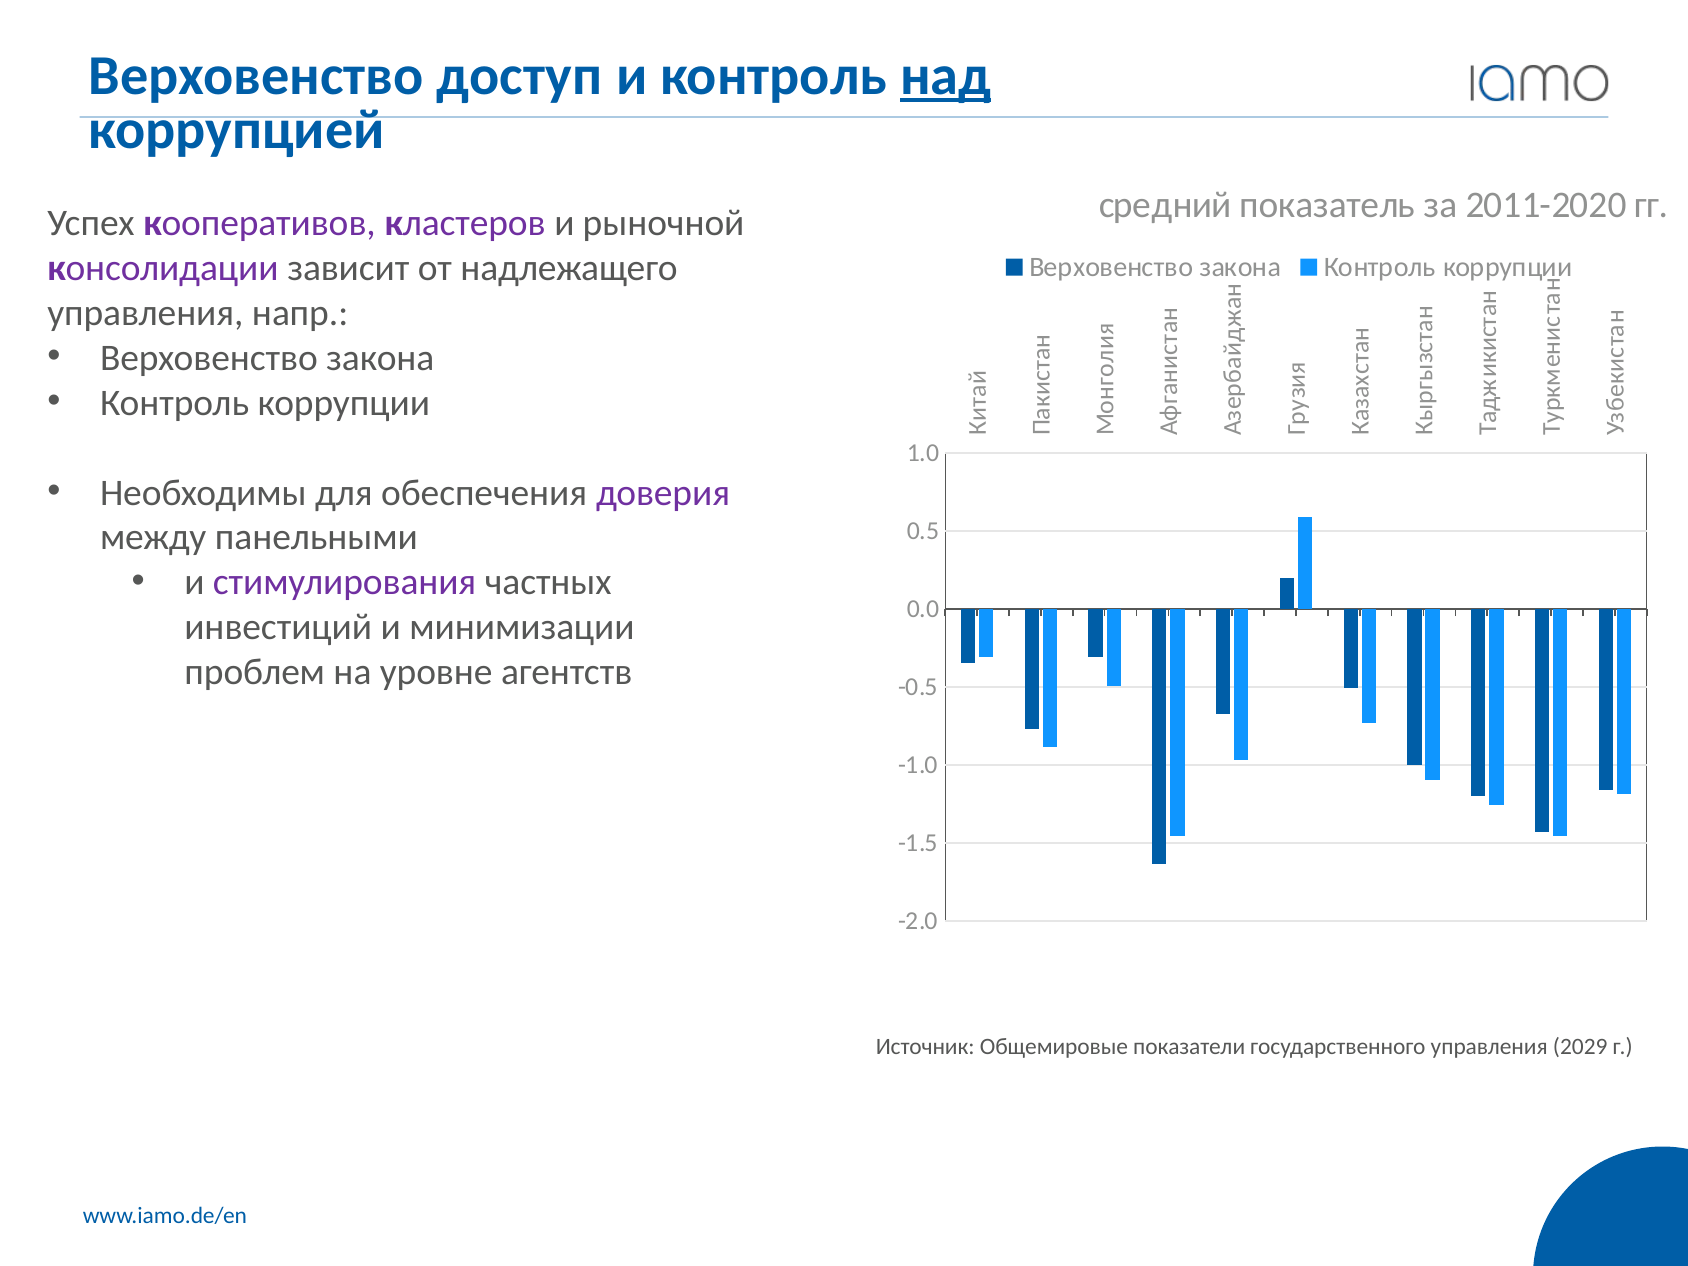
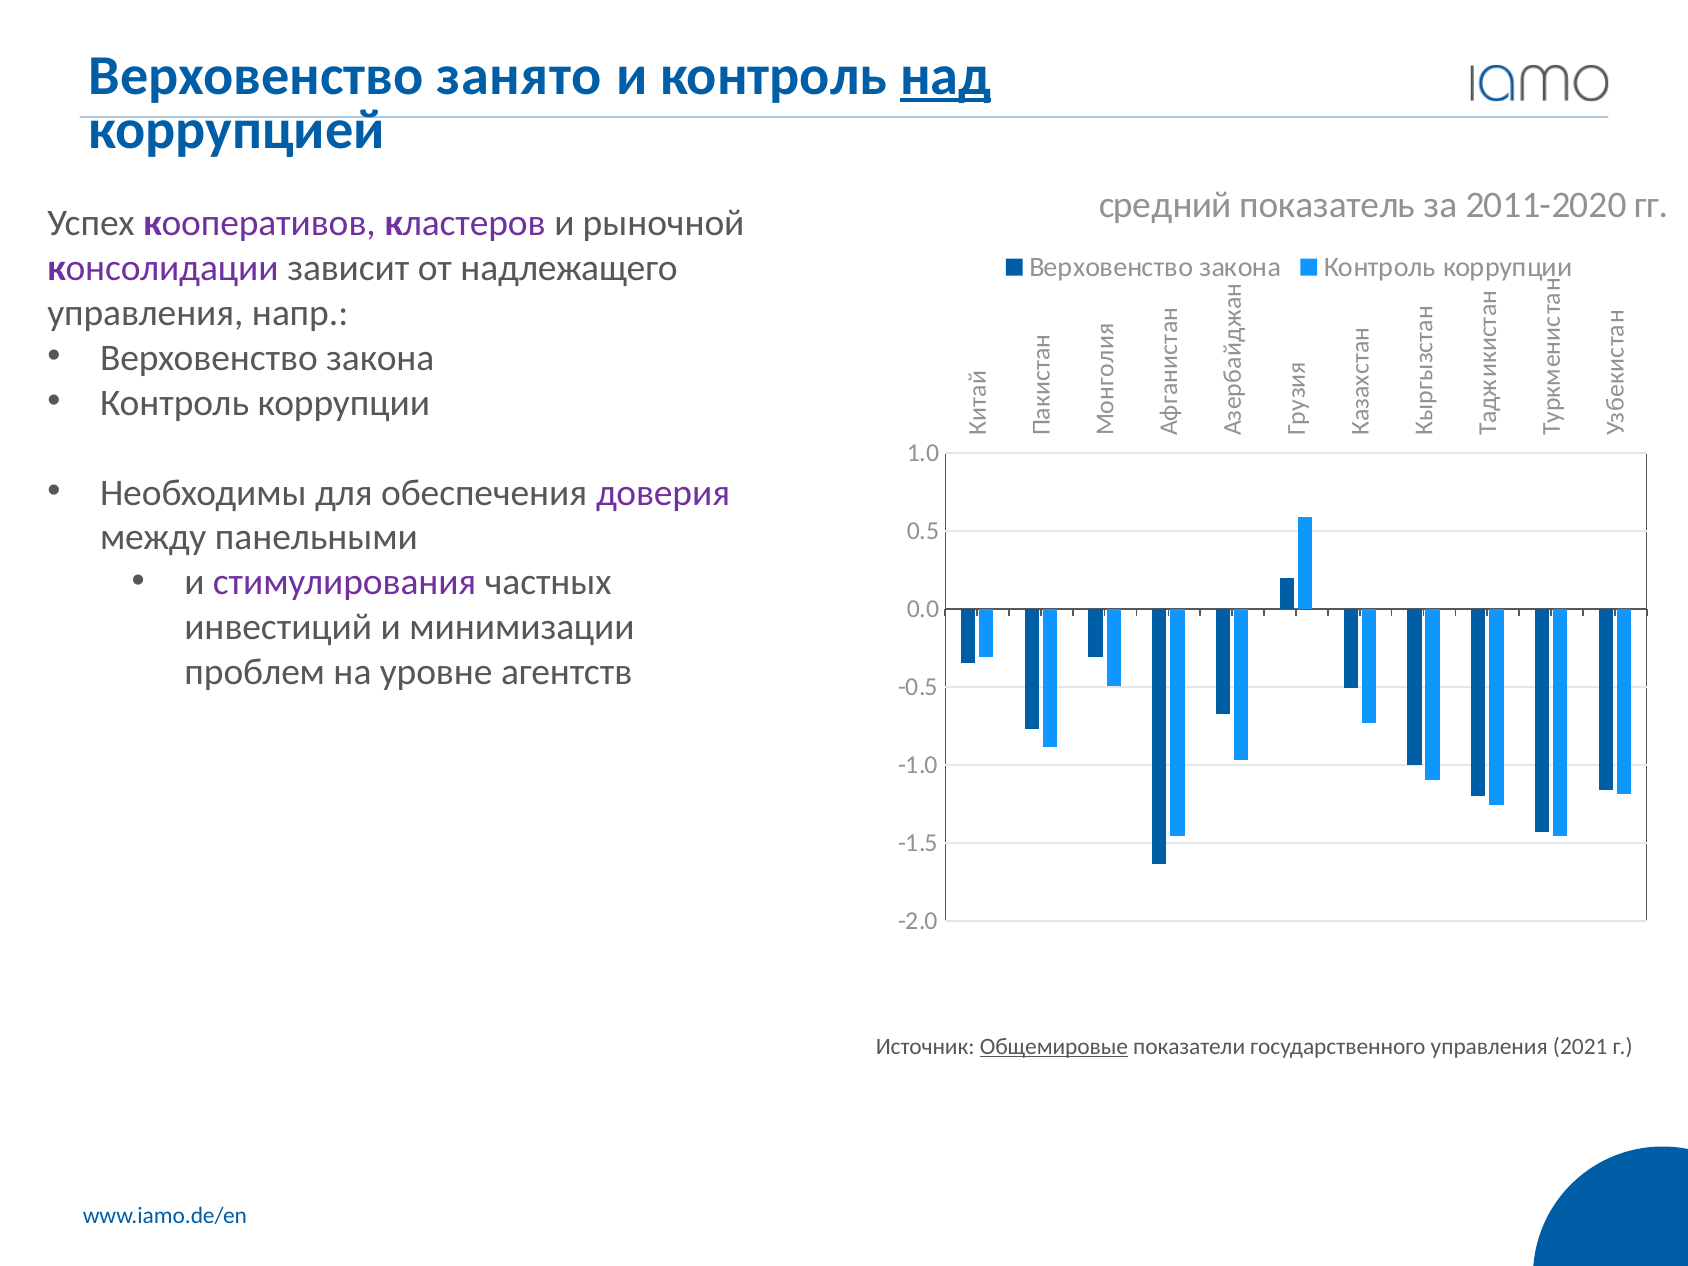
доступ: доступ -> занято
Общемировые underline: none -> present
2029: 2029 -> 2021
